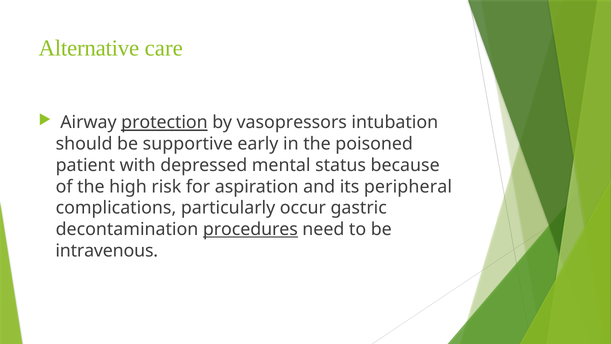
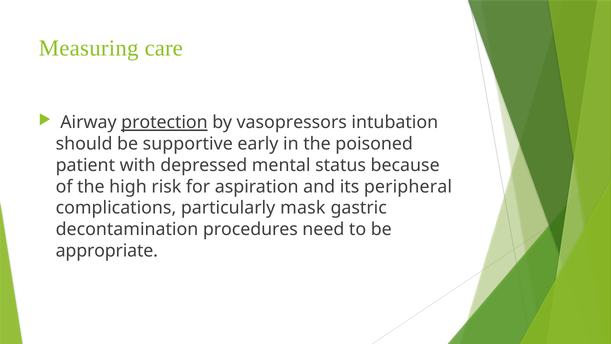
Alternative: Alternative -> Measuring
occur: occur -> mask
procedures underline: present -> none
intravenous: intravenous -> appropriate
